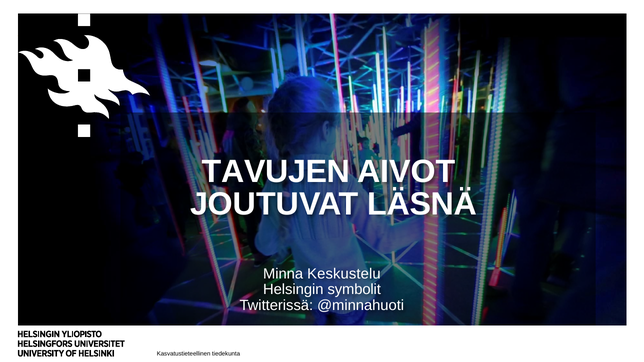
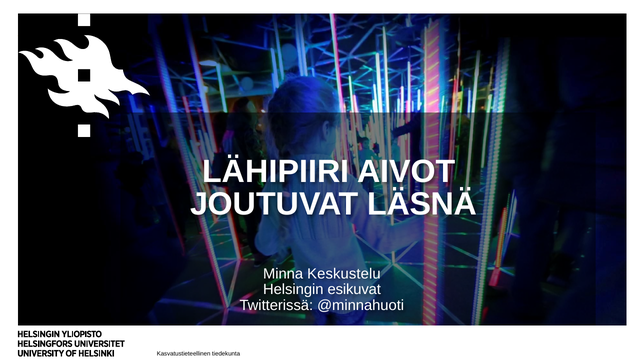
TAVUJEN: TAVUJEN -> LÄHIPIIRI
symbolit: symbolit -> esikuvat
